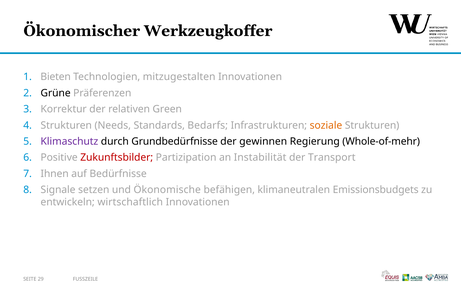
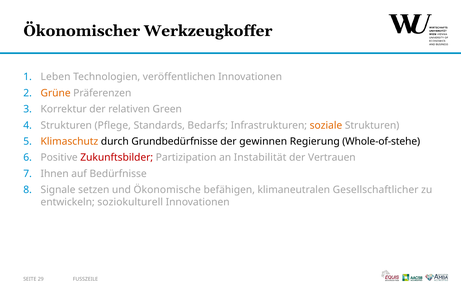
Bieten: Bieten -> Leben
mitzugestalten: mitzugestalten -> veröffentlichen
Grüne colour: black -> orange
Needs: Needs -> Pflege
Klimaschutz colour: purple -> orange
Whole-of-mehr: Whole-of-mehr -> Whole-of-stehe
Transport: Transport -> Vertrauen
Emissionsbudgets: Emissionsbudgets -> Gesellschaftlicher
wirtschaftlich: wirtschaftlich -> soziokulturell
